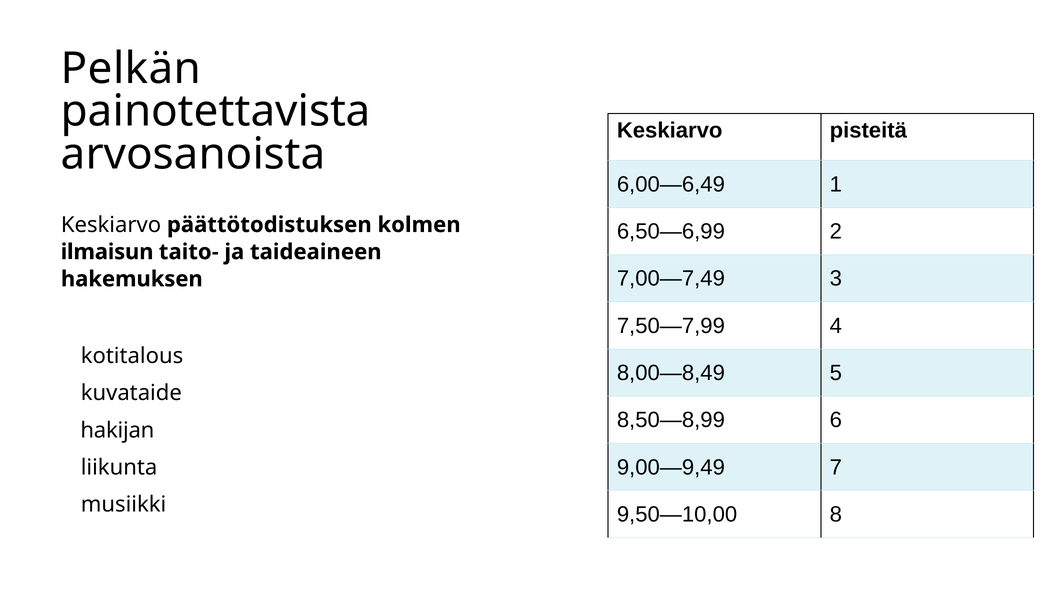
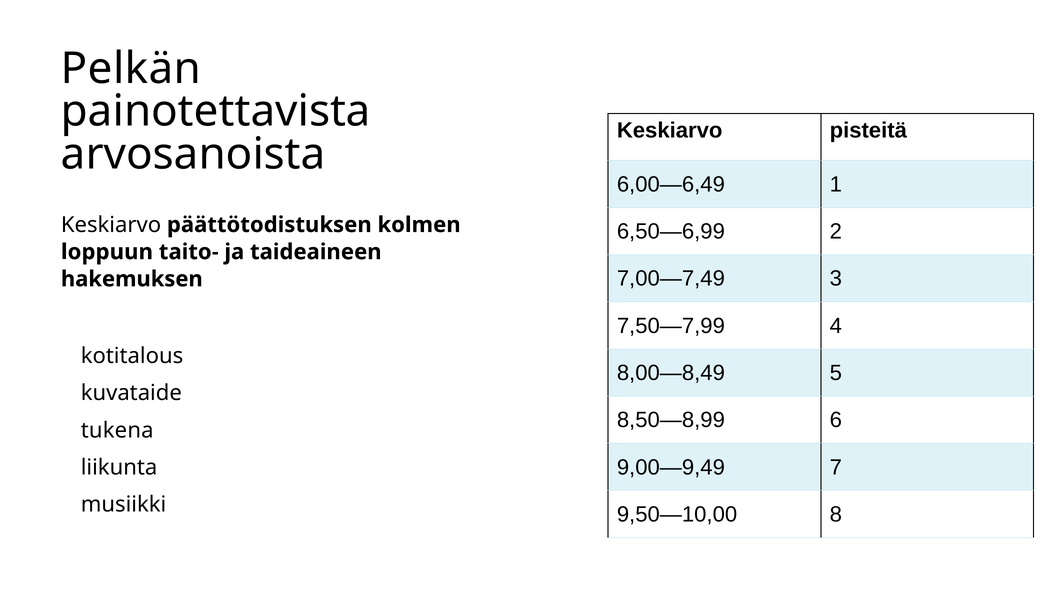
ilmaisun: ilmaisun -> loppuun
hakijan: hakijan -> tukena
